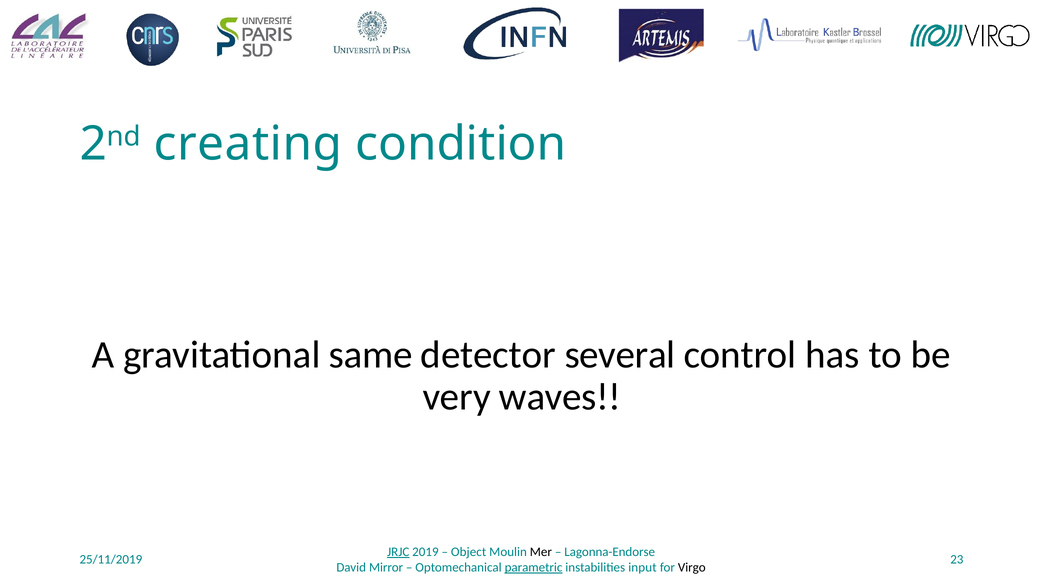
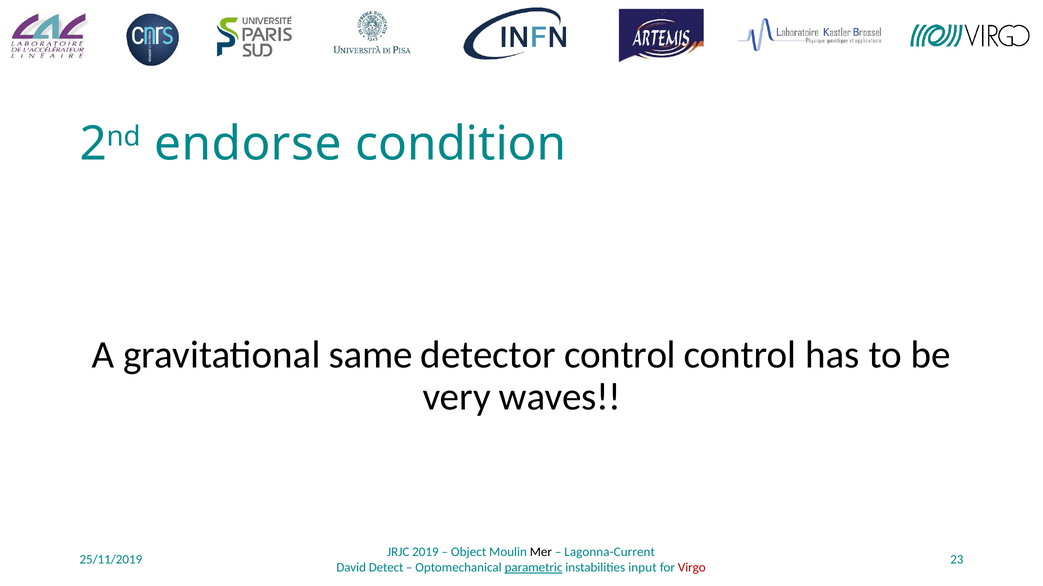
creating: creating -> endorse
detector several: several -> control
JRJC underline: present -> none
Lagonna-Endorse: Lagonna-Endorse -> Lagonna-Current
Mirror: Mirror -> Detect
Virgo colour: black -> red
